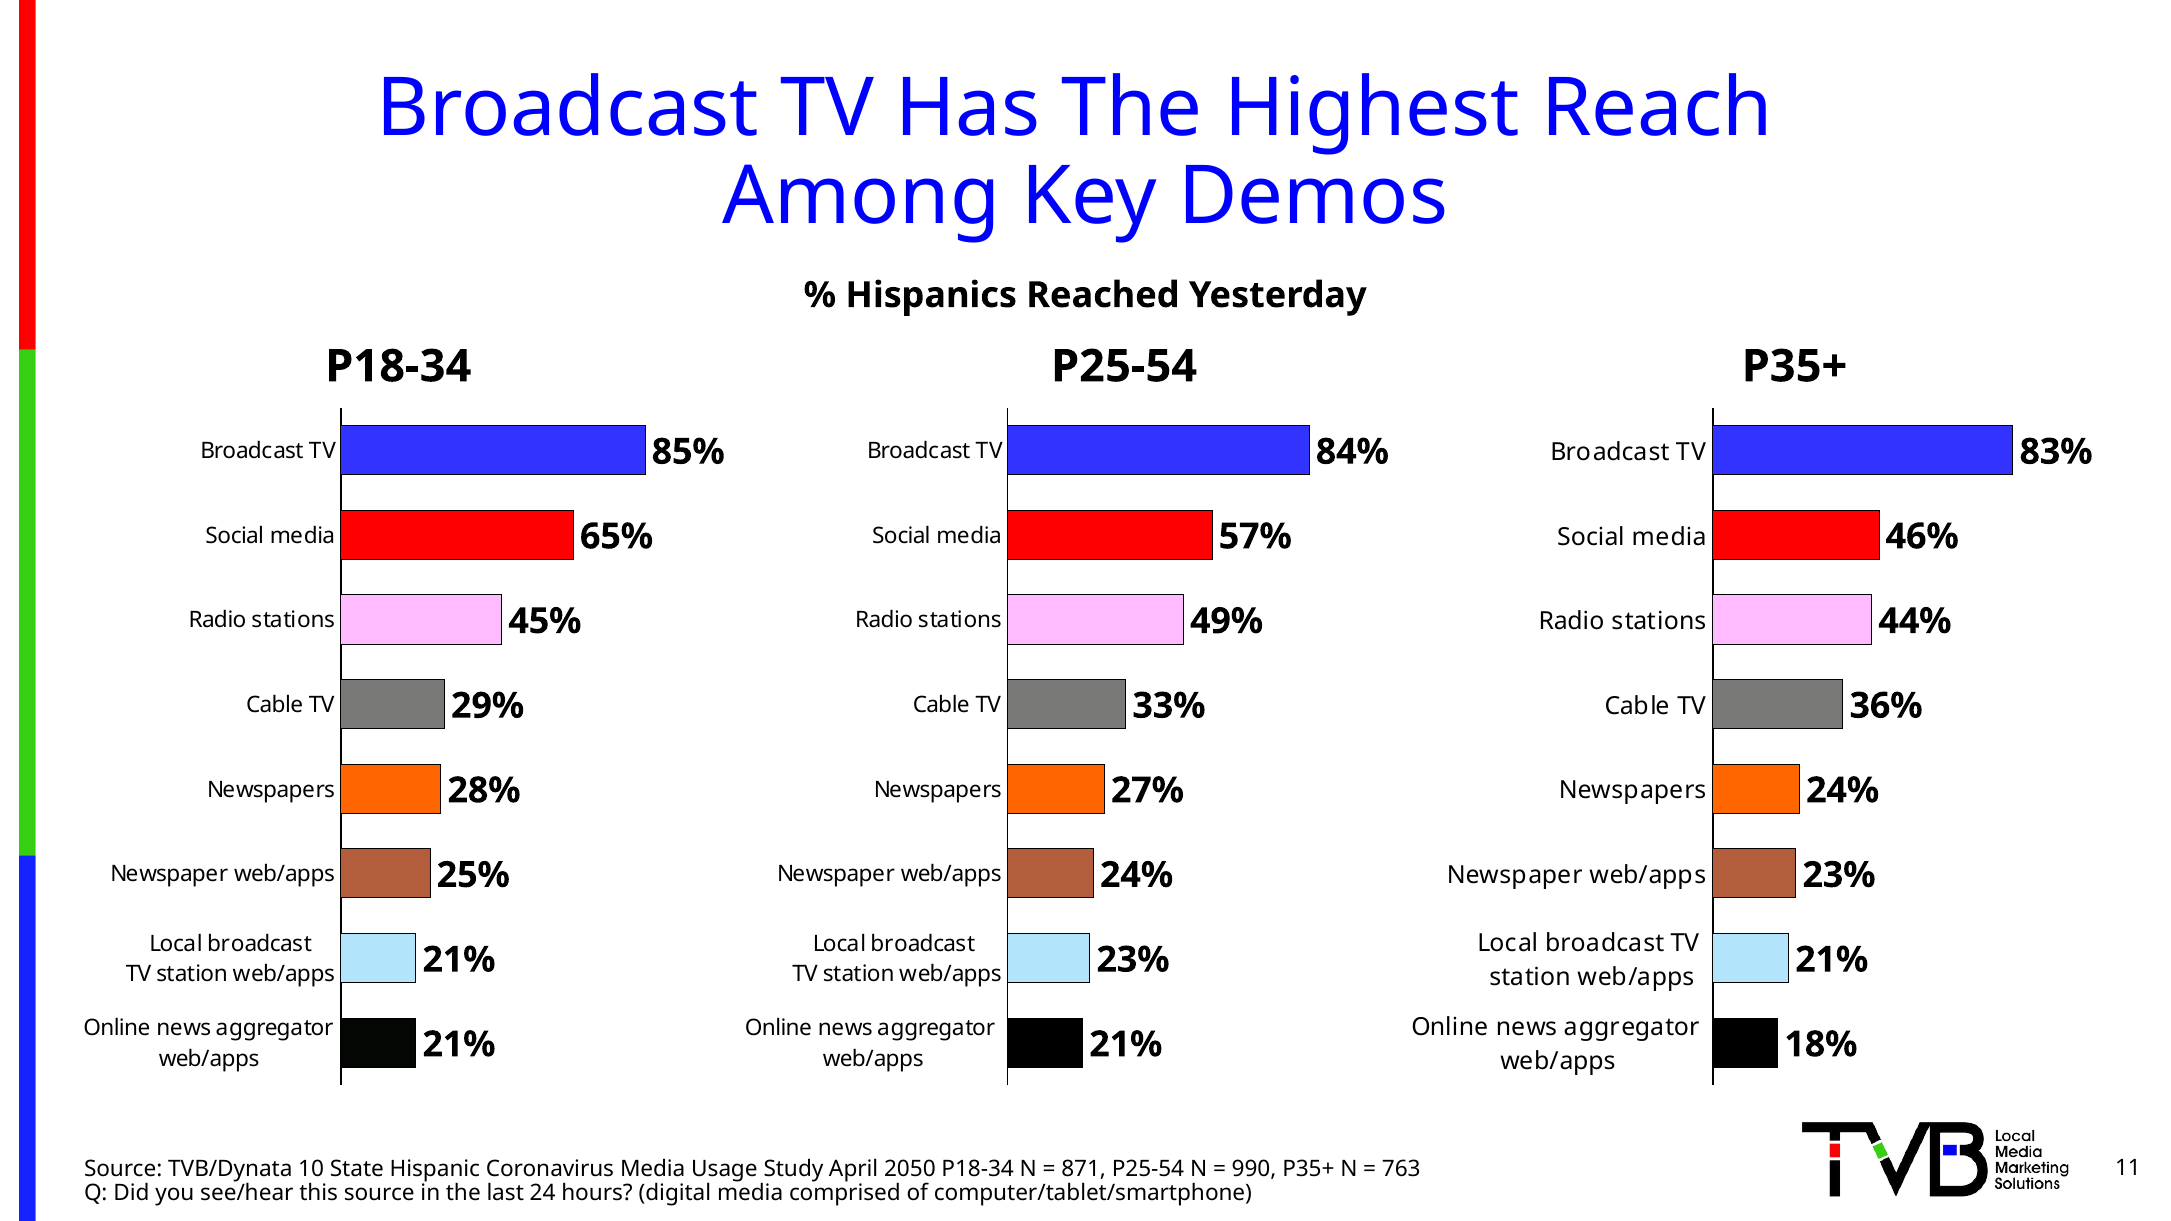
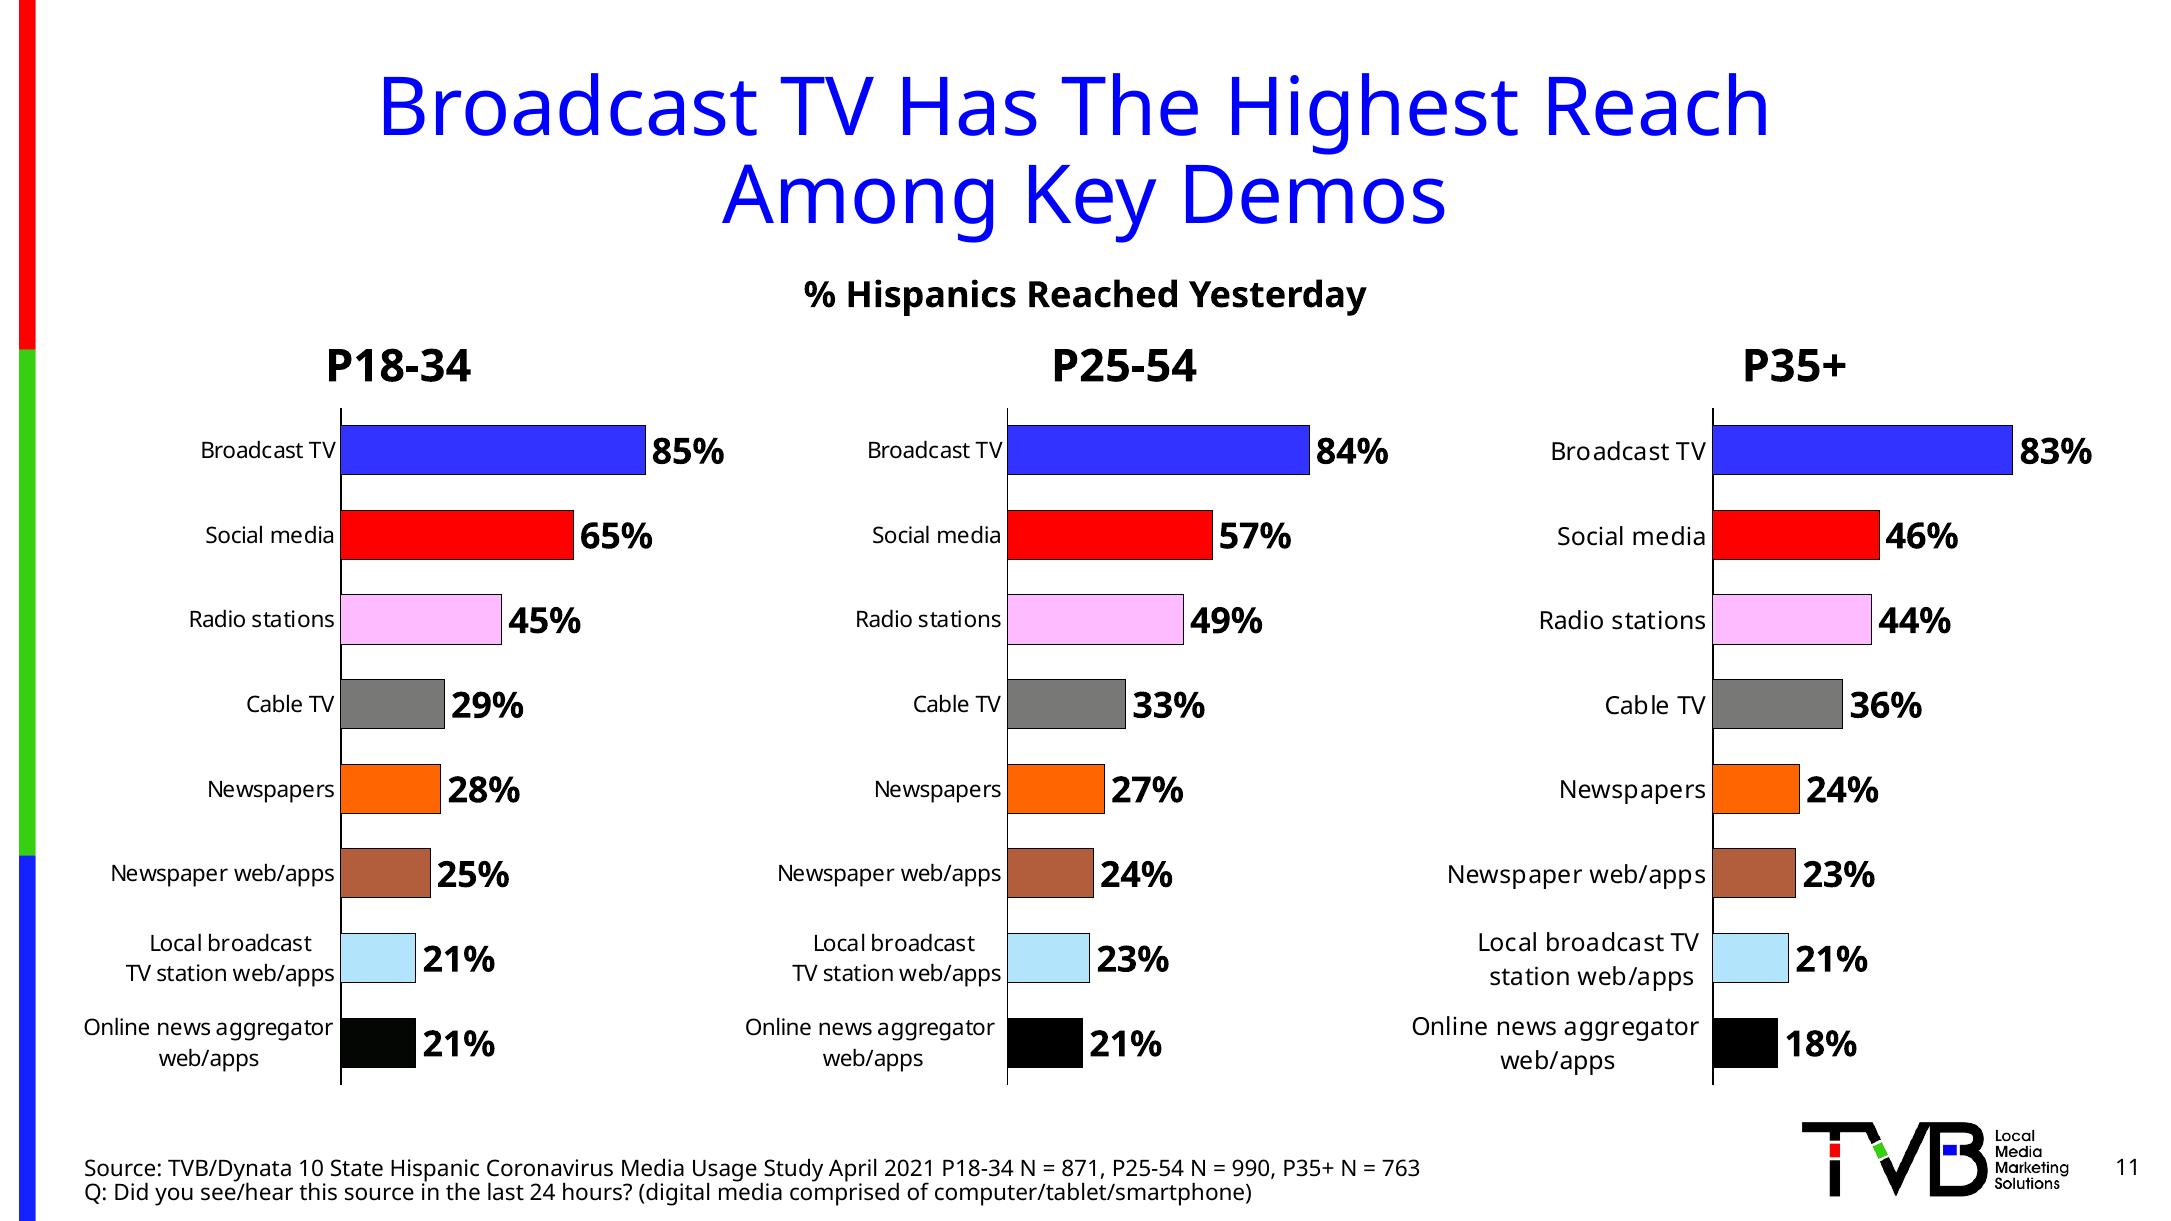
2050: 2050 -> 2021
